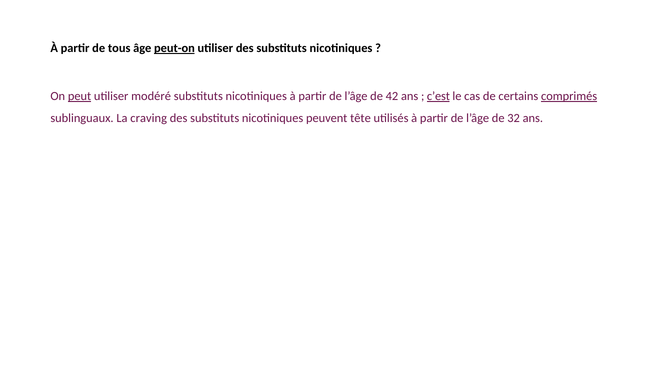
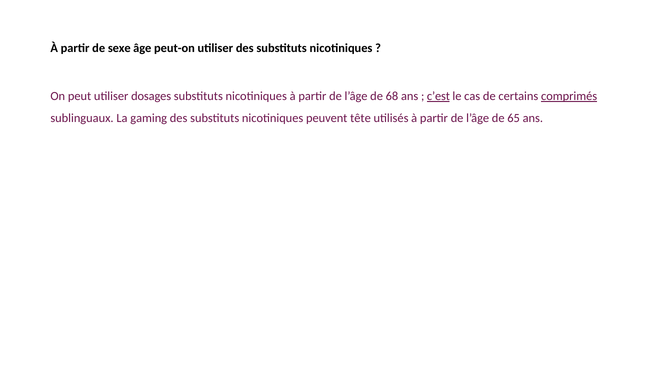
tous: tous -> sexe
peut-on underline: present -> none
peut underline: present -> none
modéré: modéré -> dosages
42: 42 -> 68
craving: craving -> gaming
32: 32 -> 65
